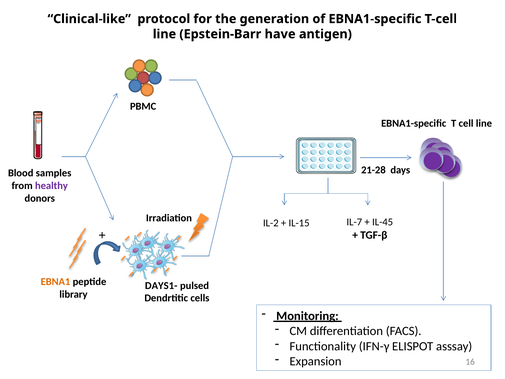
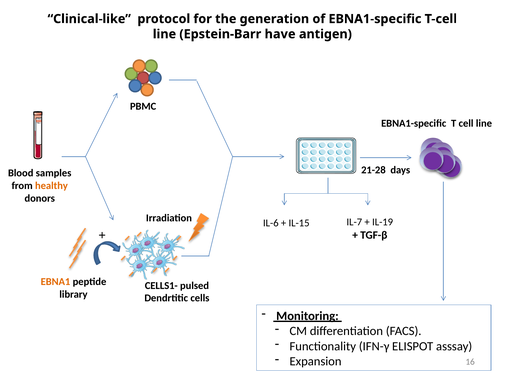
healthy colour: purple -> orange
IL-45: IL-45 -> IL-19
IL-2: IL-2 -> IL-6
DAYS1-: DAYS1- -> CELLS1-
